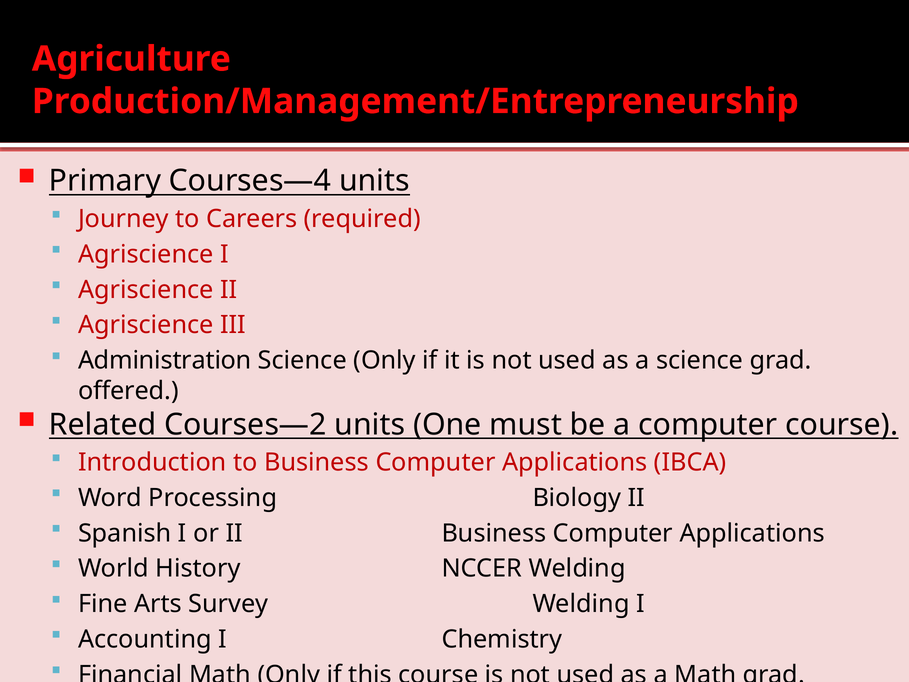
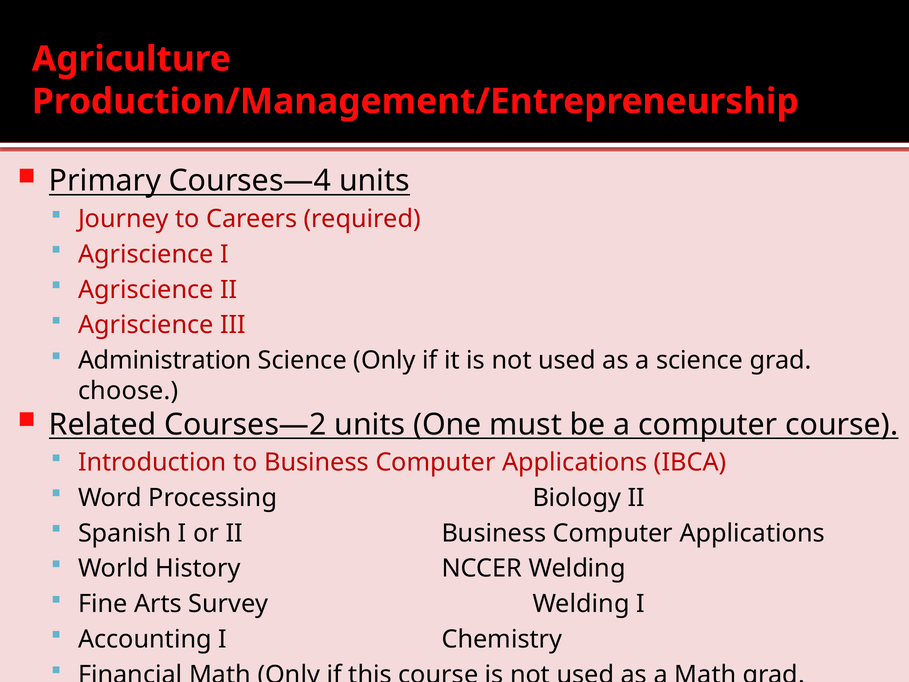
offered: offered -> choose
